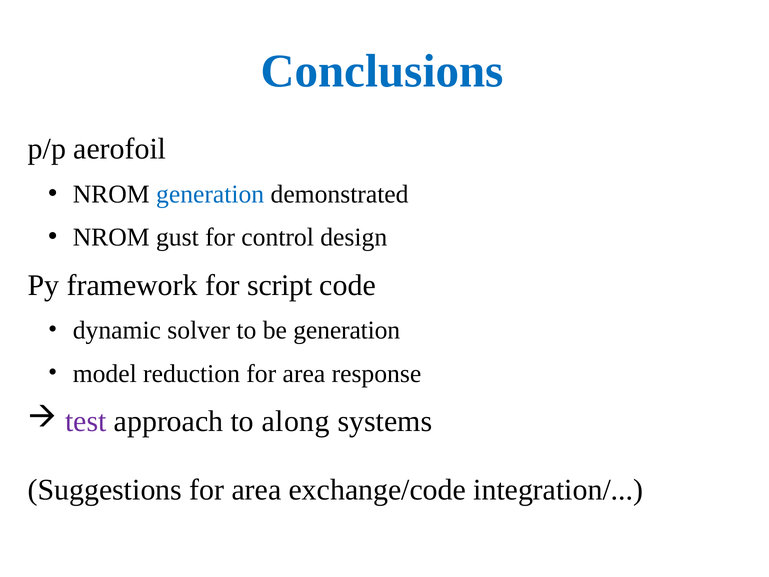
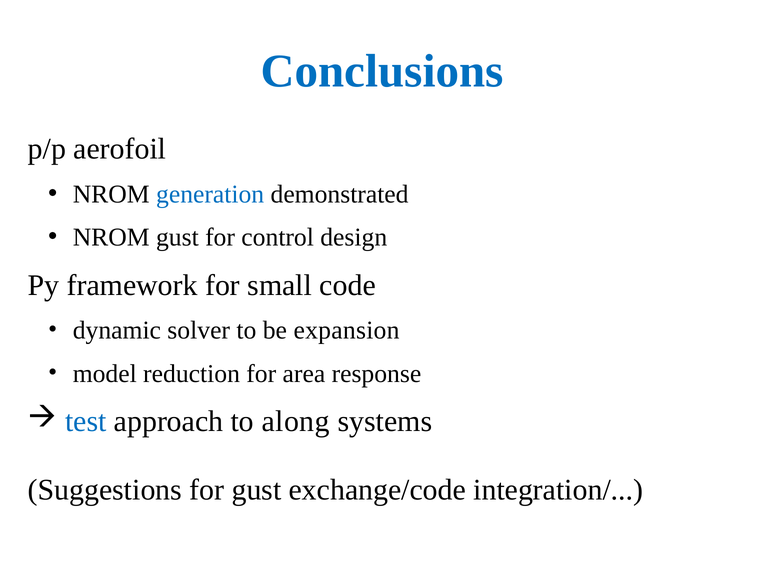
script: script -> small
be generation: generation -> expansion
test colour: purple -> blue
Suggestions for area: area -> gust
